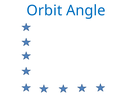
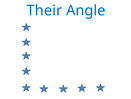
Orbit: Orbit -> Their
